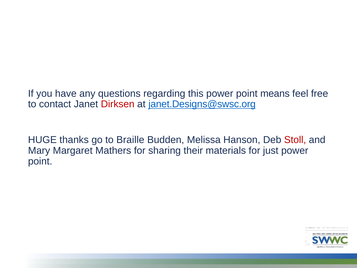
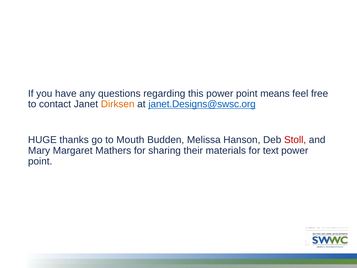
Dirksen colour: red -> orange
Braille: Braille -> Mouth
just: just -> text
